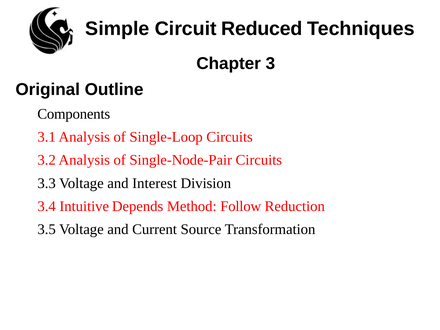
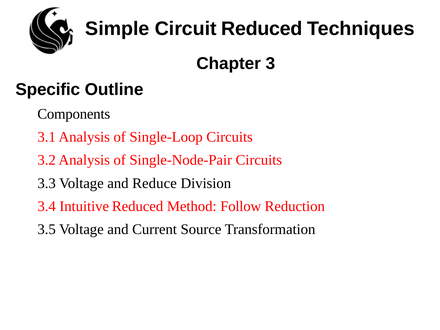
Original: Original -> Specific
Interest: Interest -> Reduce
Intuitive Depends: Depends -> Reduced
